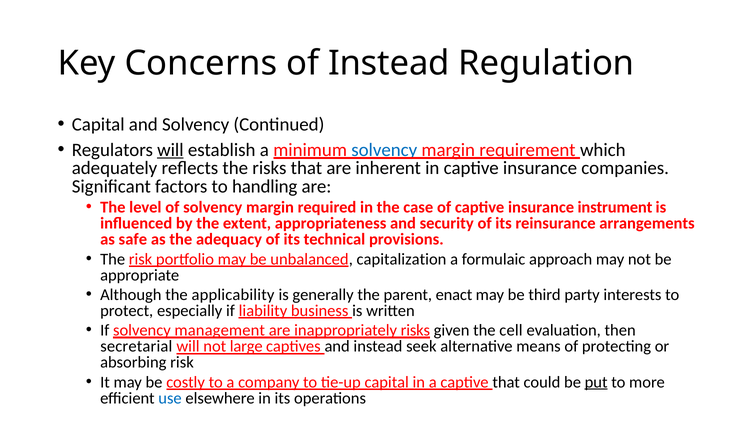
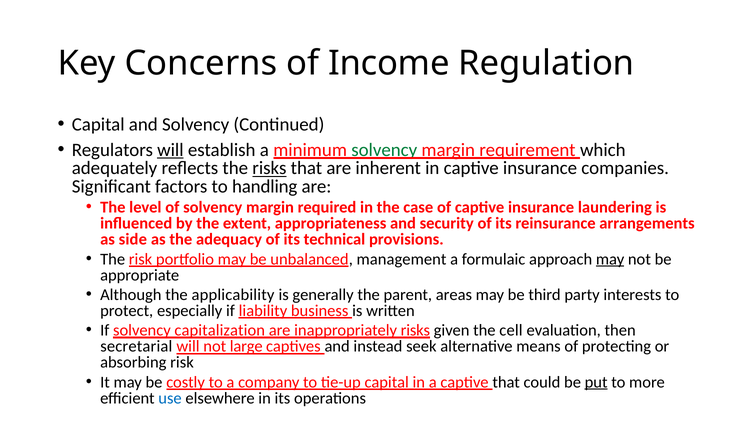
of Instead: Instead -> Income
solvency at (384, 150) colour: blue -> green
risks at (269, 168) underline: none -> present
instrument: instrument -> laundering
safe: safe -> side
capitalization: capitalization -> management
may at (610, 259) underline: none -> present
enact: enact -> areas
management: management -> capitalization
